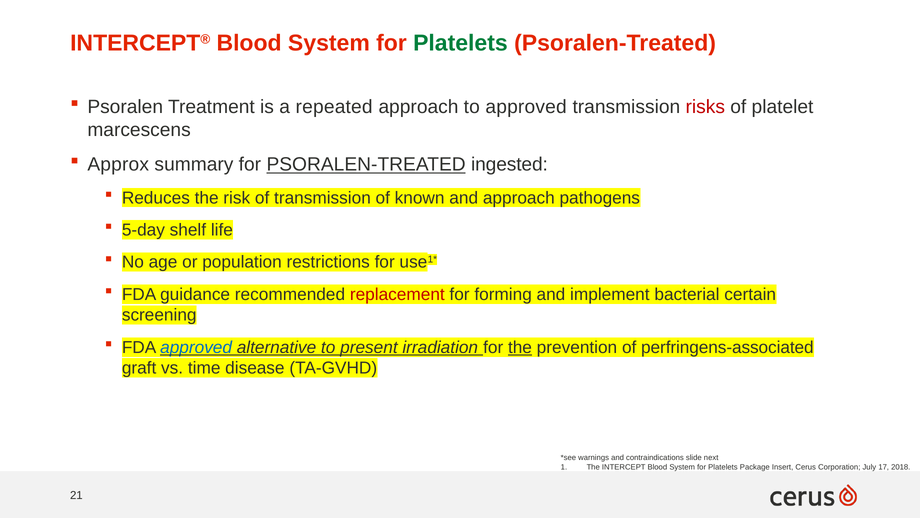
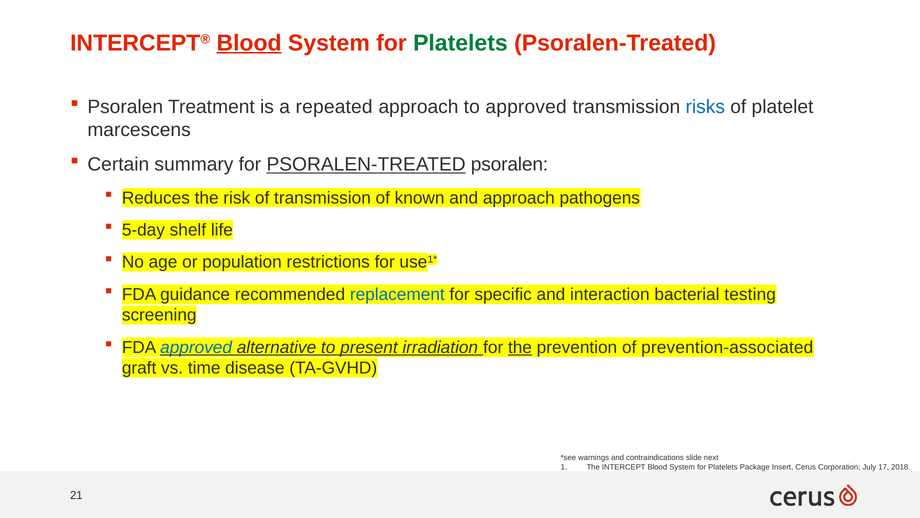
Blood at (249, 43) underline: none -> present
risks colour: red -> blue
Approx: Approx -> Certain
PSORALEN-TREATED ingested: ingested -> psoralen
replacement colour: red -> blue
forming: forming -> specific
implement: implement -> interaction
certain: certain -> testing
perfringens-associated: perfringens-associated -> prevention-associated
